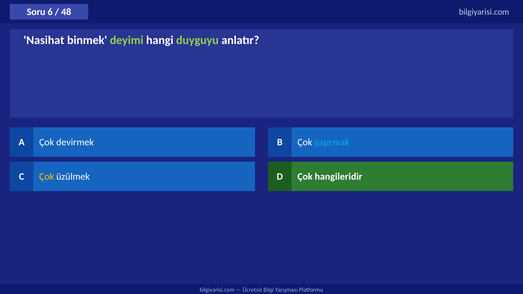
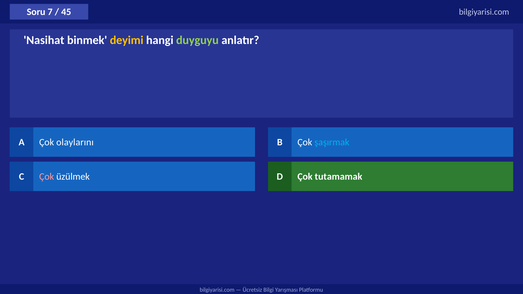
6: 6 -> 7
48: 48 -> 45
deyimi colour: light green -> yellow
devirmek: devirmek -> olaylarını
Çok at (47, 177) colour: yellow -> pink
hangileridir: hangileridir -> tutamamak
